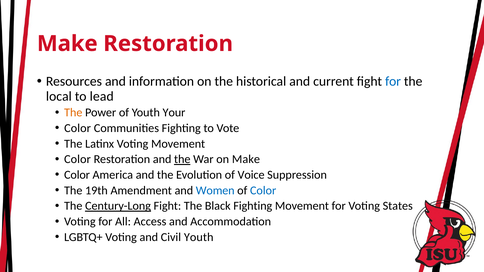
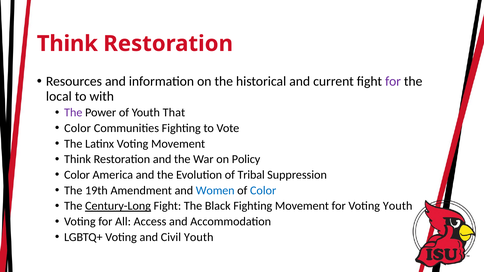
Make at (67, 44): Make -> Think
for at (393, 82) colour: blue -> purple
lead: lead -> with
The at (73, 113) colour: orange -> purple
Your: Your -> That
Color at (77, 159): Color -> Think
the at (182, 159) underline: present -> none
on Make: Make -> Policy
Voice: Voice -> Tribal
Voting States: States -> Youth
